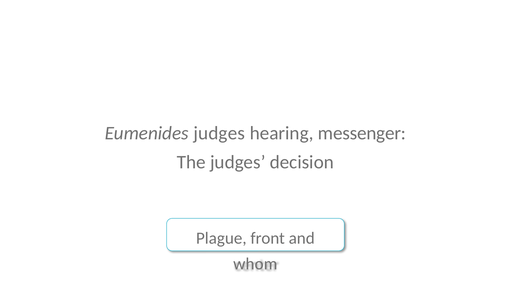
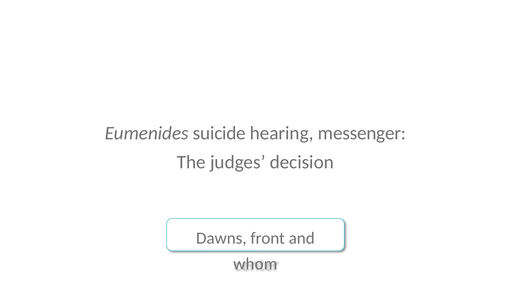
Eumenides judges: judges -> suicide
Plague: Plague -> Dawns
